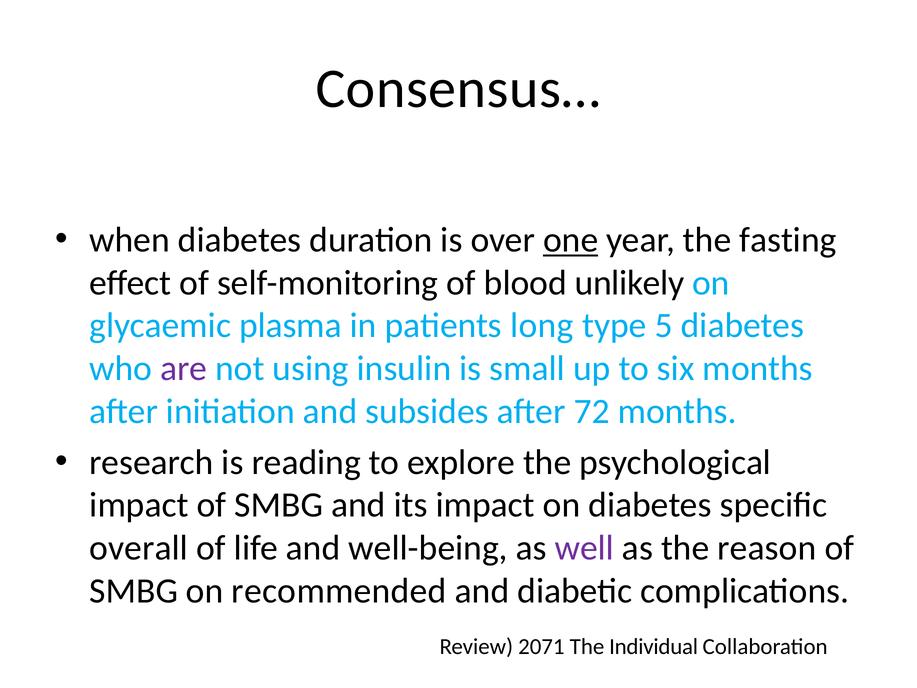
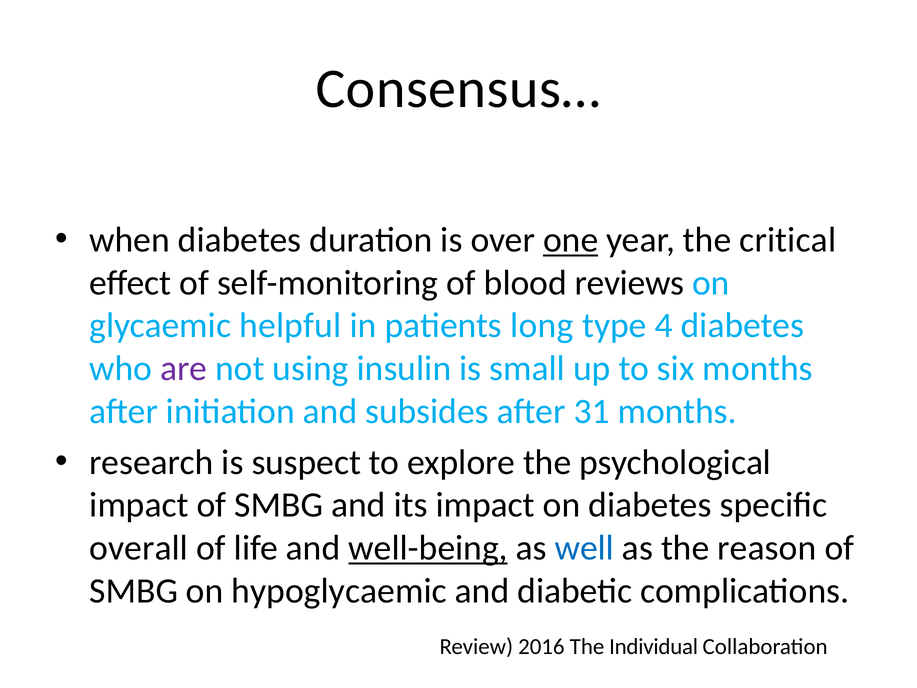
fasting: fasting -> critical
unlikely: unlikely -> reviews
plasma: plasma -> helpful
5: 5 -> 4
72: 72 -> 31
reading: reading -> suspect
well-being underline: none -> present
well colour: purple -> blue
recommended: recommended -> hypoglycaemic
2071: 2071 -> 2016
